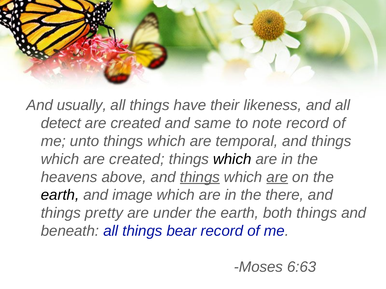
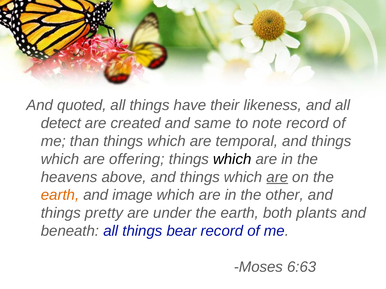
usually: usually -> quoted
unto: unto -> than
which are created: created -> offering
things at (200, 177) underline: present -> none
earth at (60, 195) colour: black -> orange
there: there -> other
both things: things -> plants
